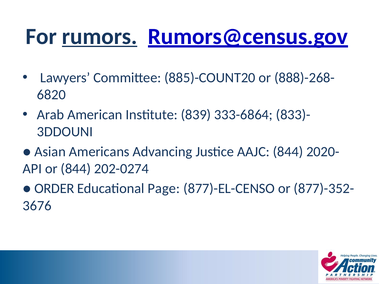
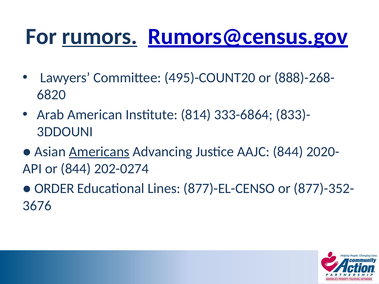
885)-COUNT20: 885)-COUNT20 -> 495)-COUNT20
839: 839 -> 814
Americans underline: none -> present
Page: Page -> Lines
